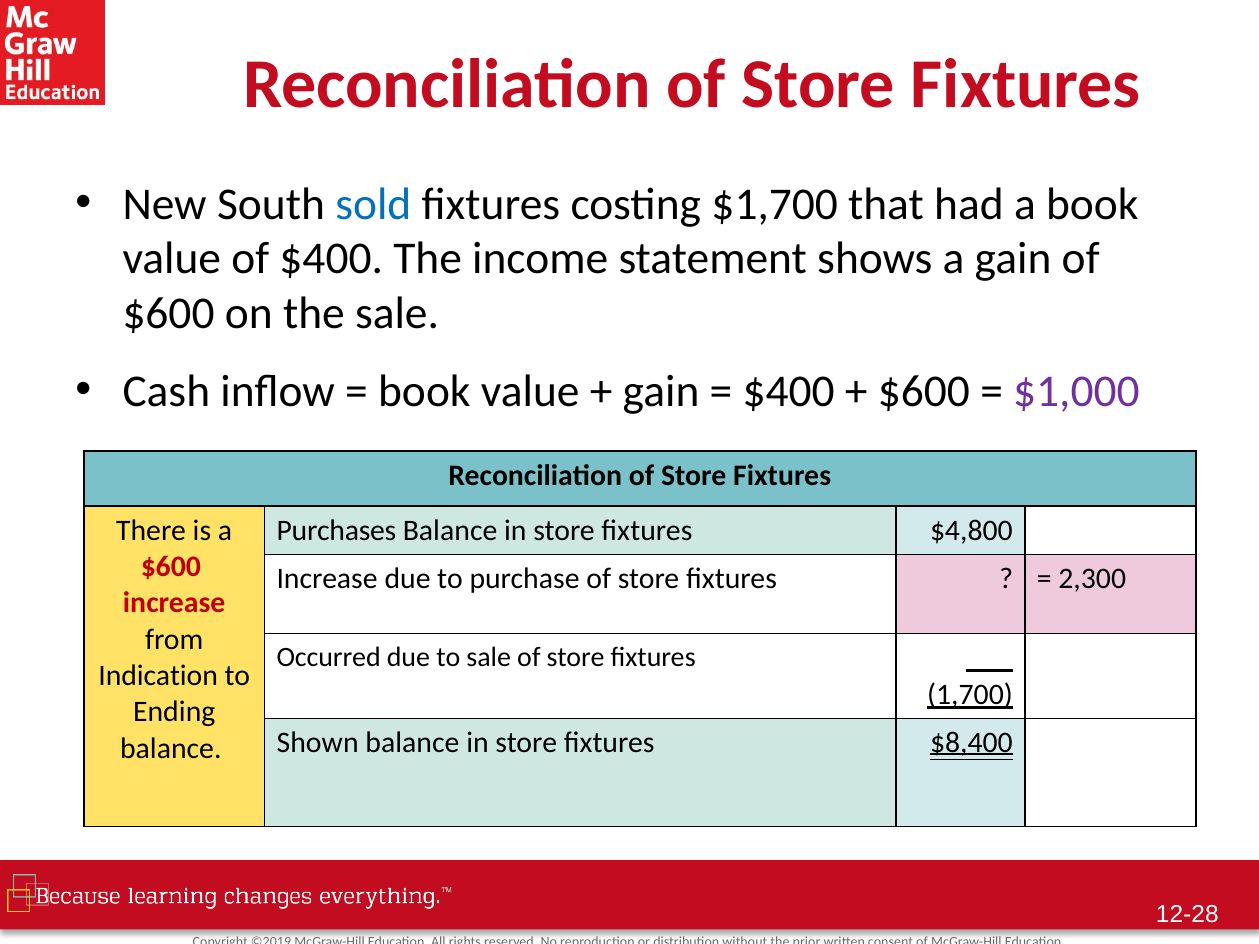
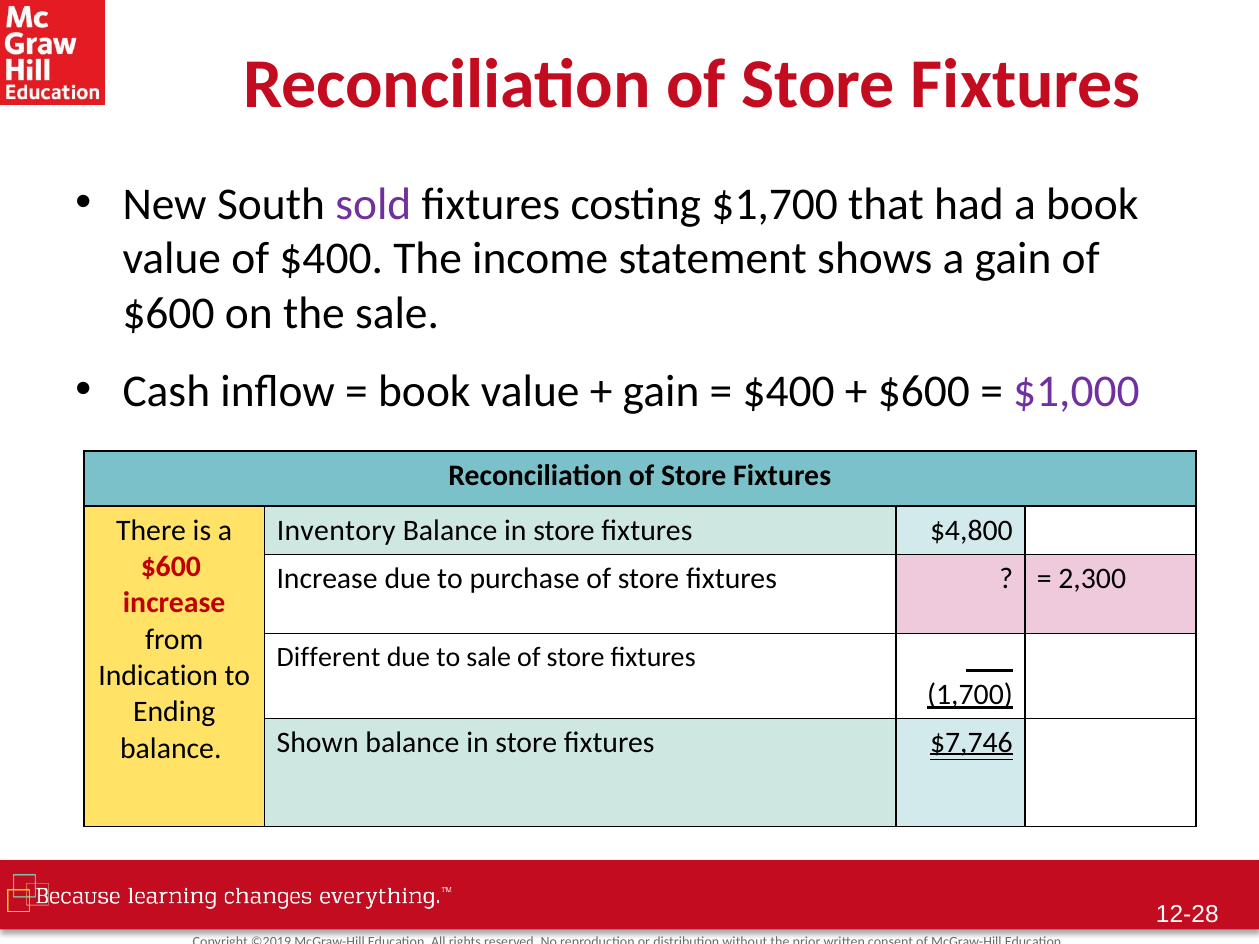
sold colour: blue -> purple
Purchases: Purchases -> Inventory
Occurred: Occurred -> Different
$8,400: $8,400 -> $7,746
